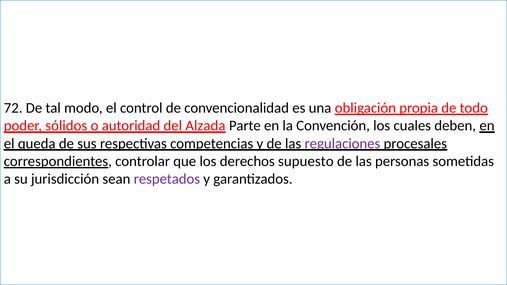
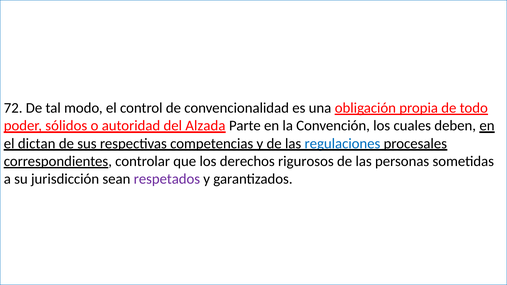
queda: queda -> dictan
regulaciones colour: purple -> blue
supuesto: supuesto -> rigurosos
